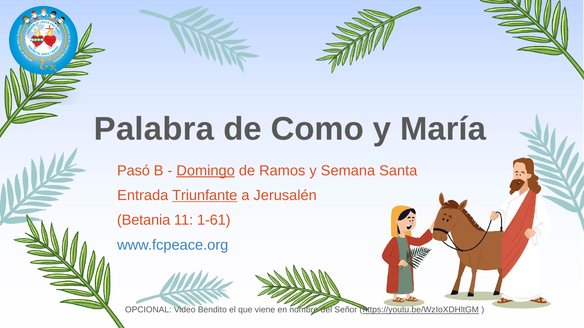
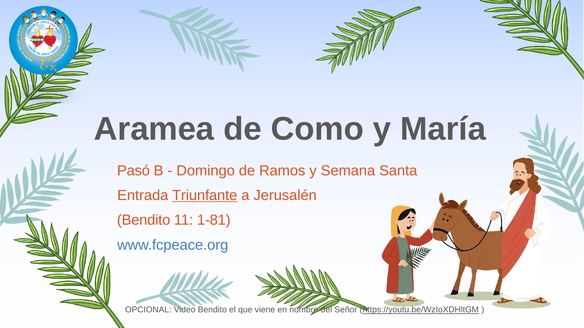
Palabra: Palabra -> Aramea
Domingo underline: present -> none
Betania at (144, 221): Betania -> Bendito
1-61: 1-61 -> 1-81
